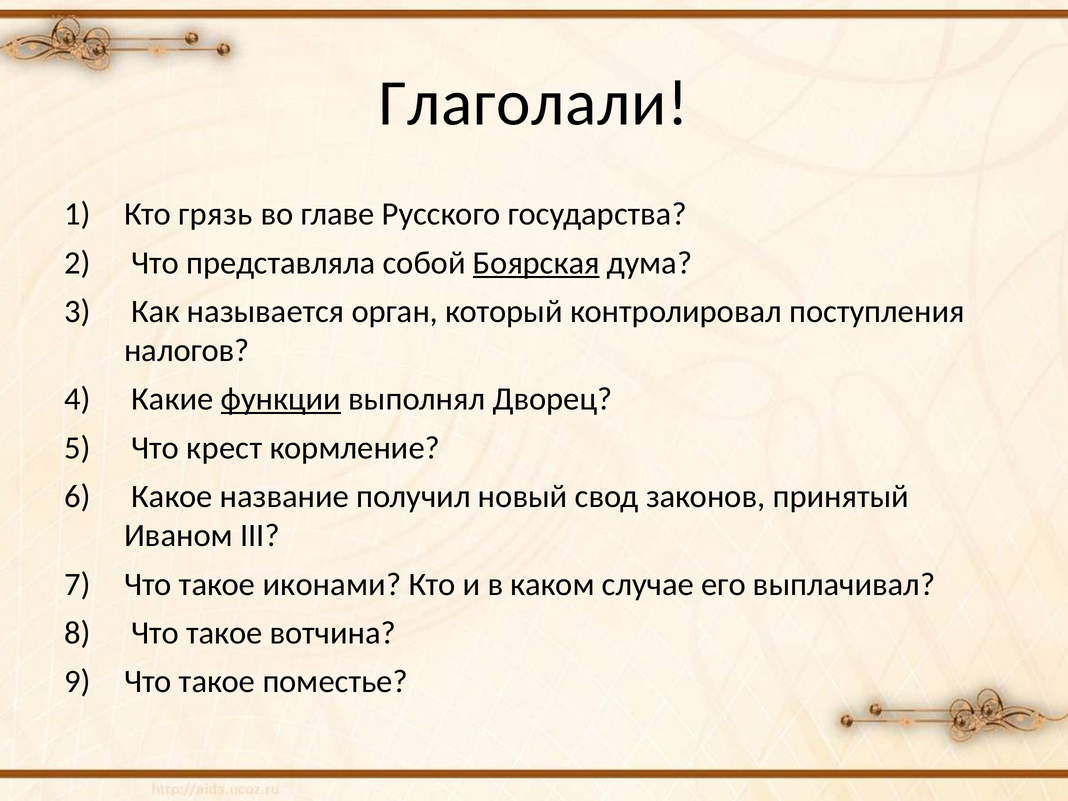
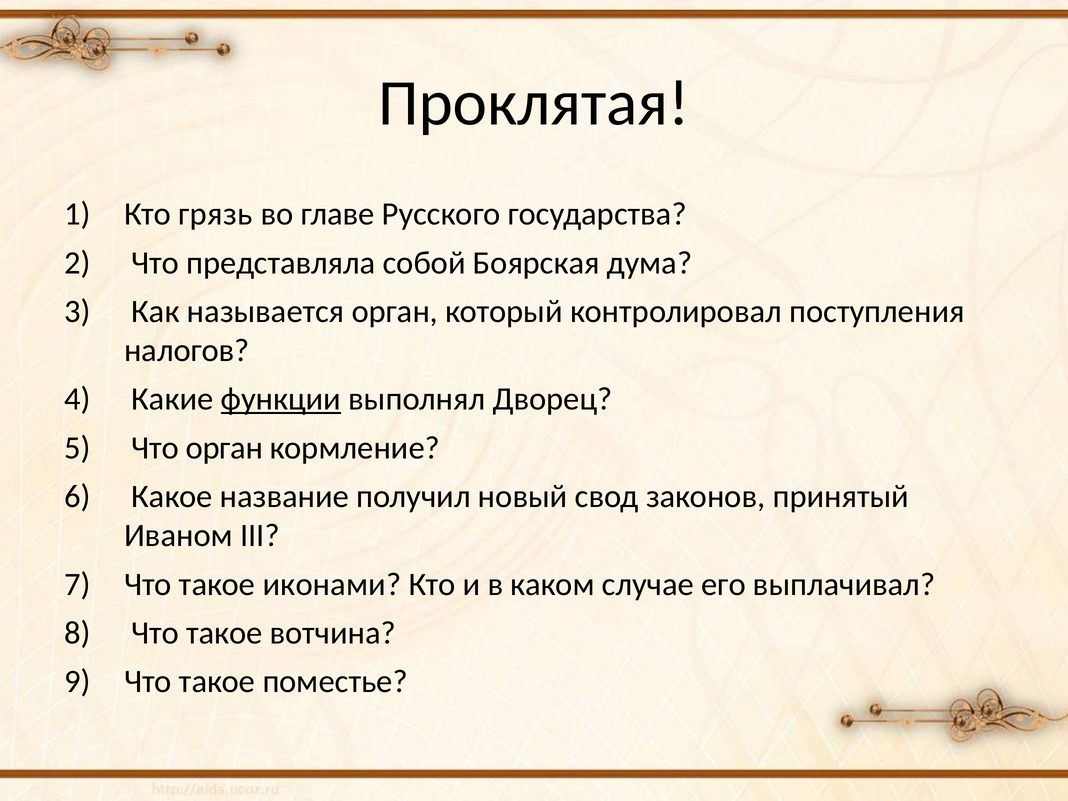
Глаголали: Глаголали -> Проклятая
Боярская underline: present -> none
Что крест: крест -> орган
